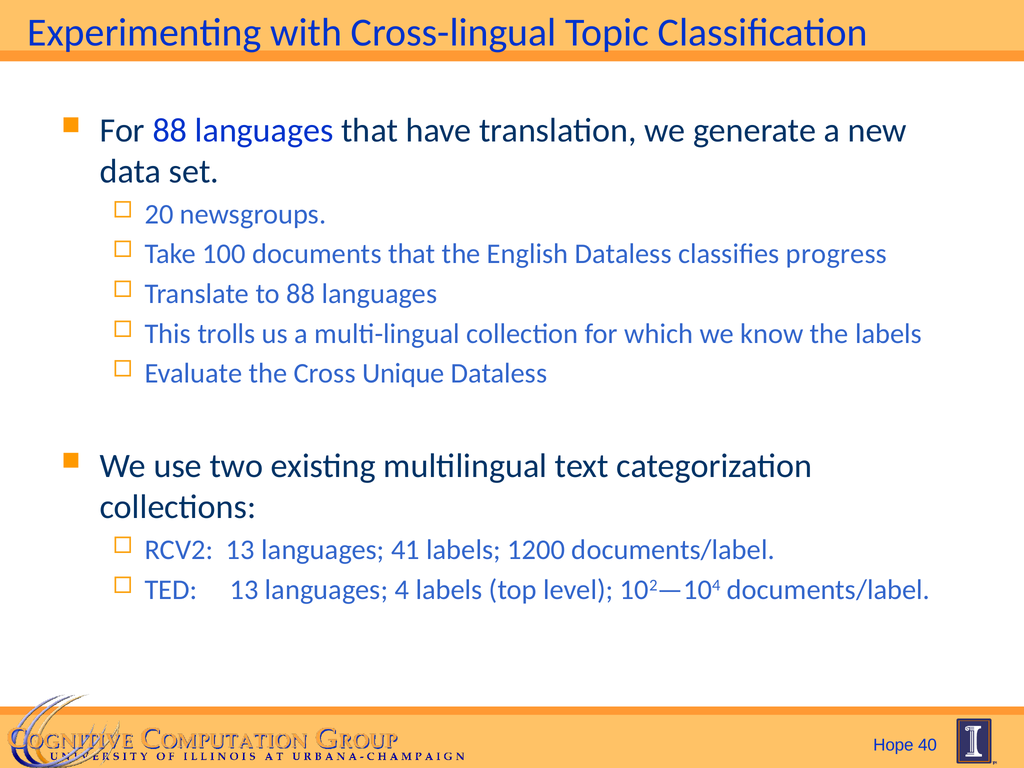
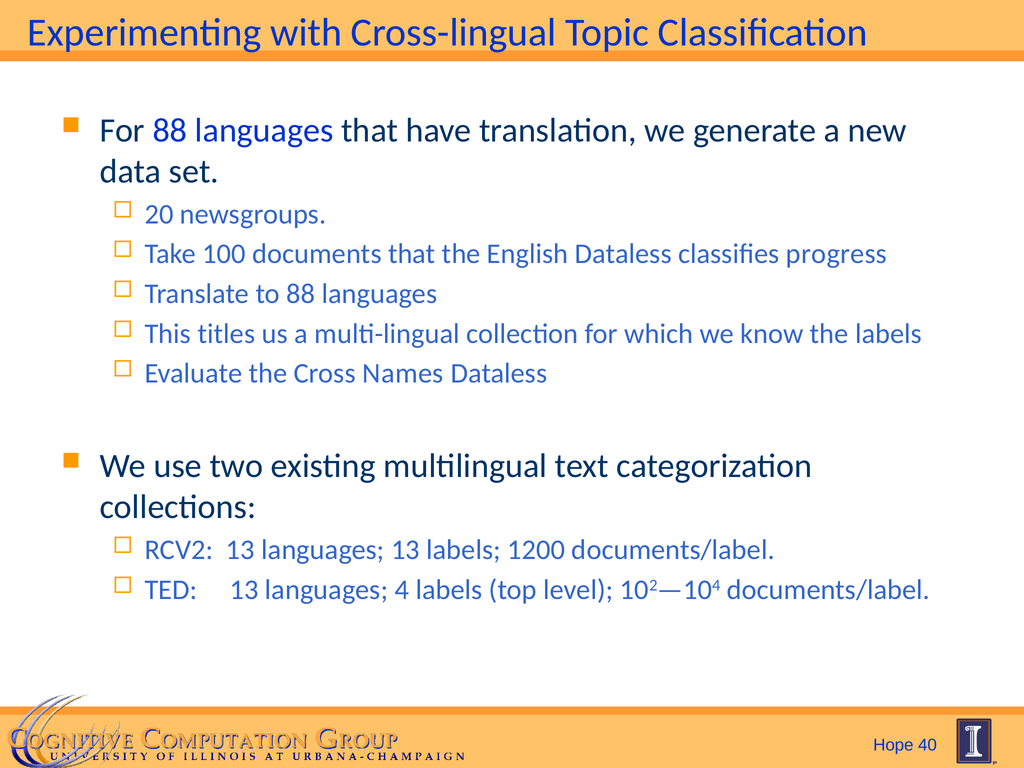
trolls: trolls -> titles
Unique: Unique -> Names
languages 41: 41 -> 13
